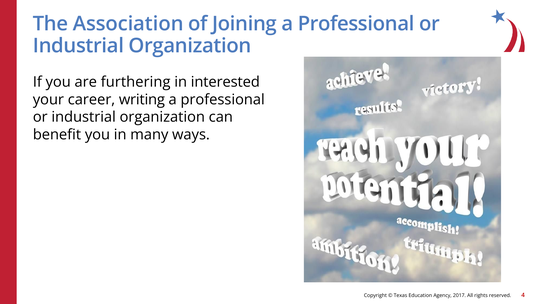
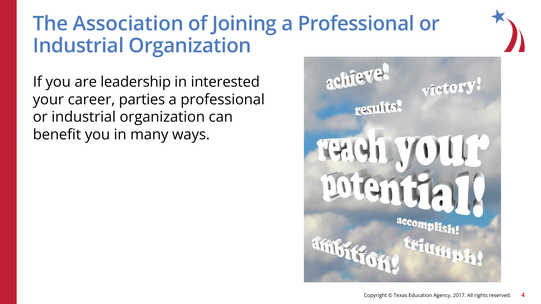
furthering: furthering -> leadership
writing: writing -> parties
